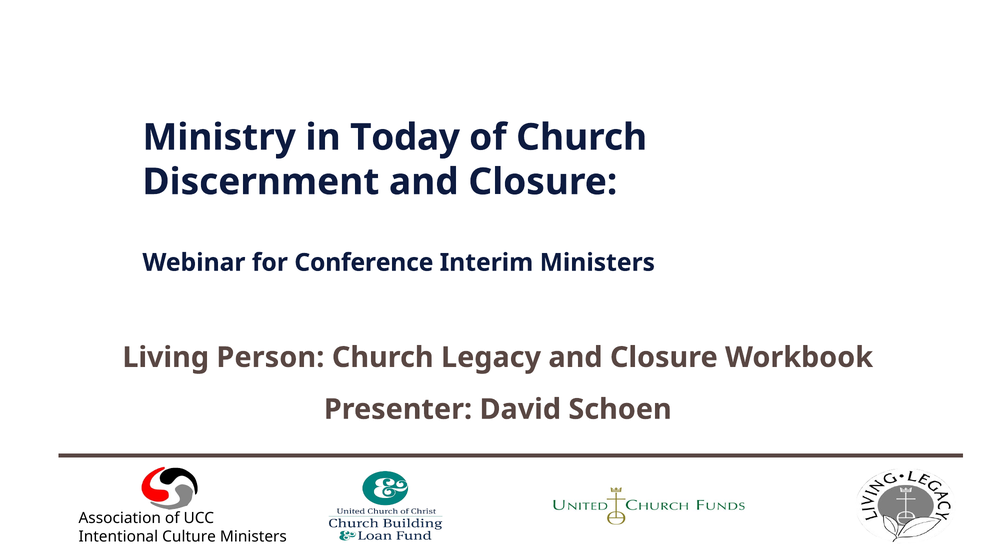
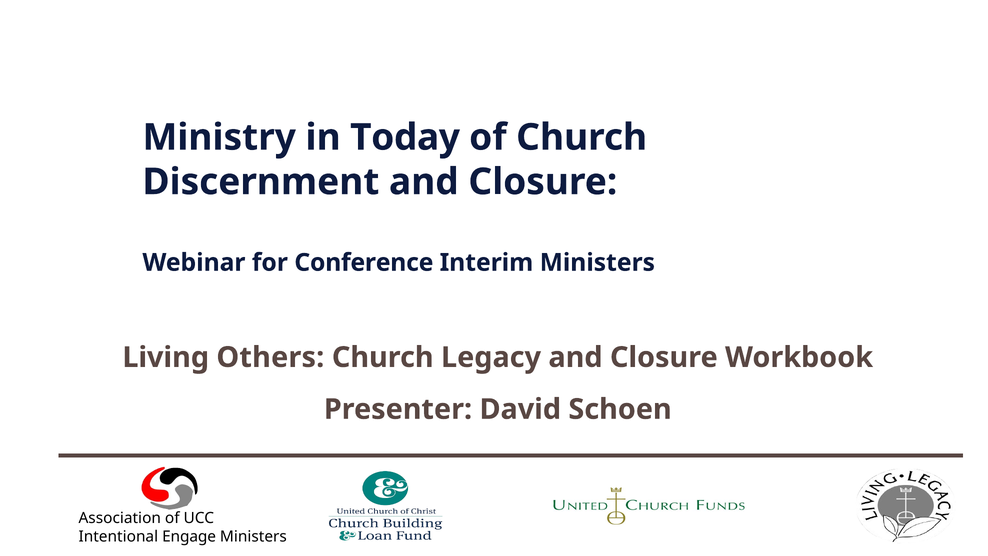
Person: Person -> Others
Culture: Culture -> Engage
